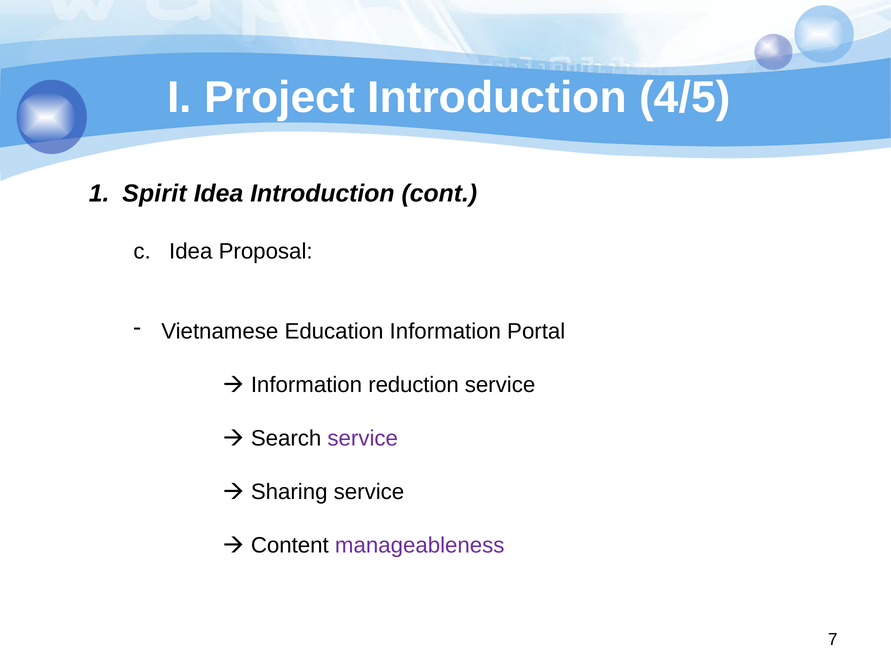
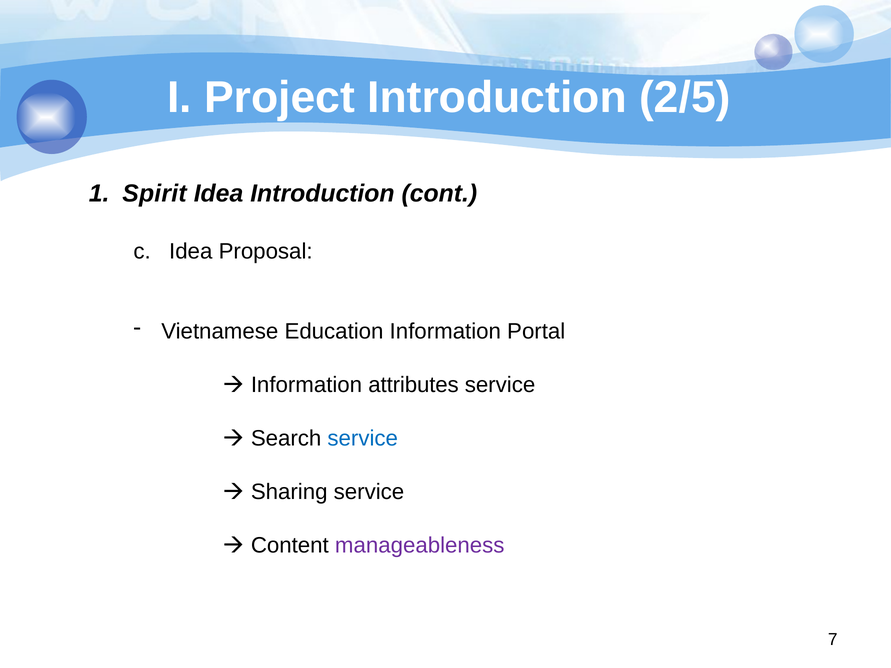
4/5: 4/5 -> 2/5
reduction: reduction -> attributes
service at (363, 439) colour: purple -> blue
